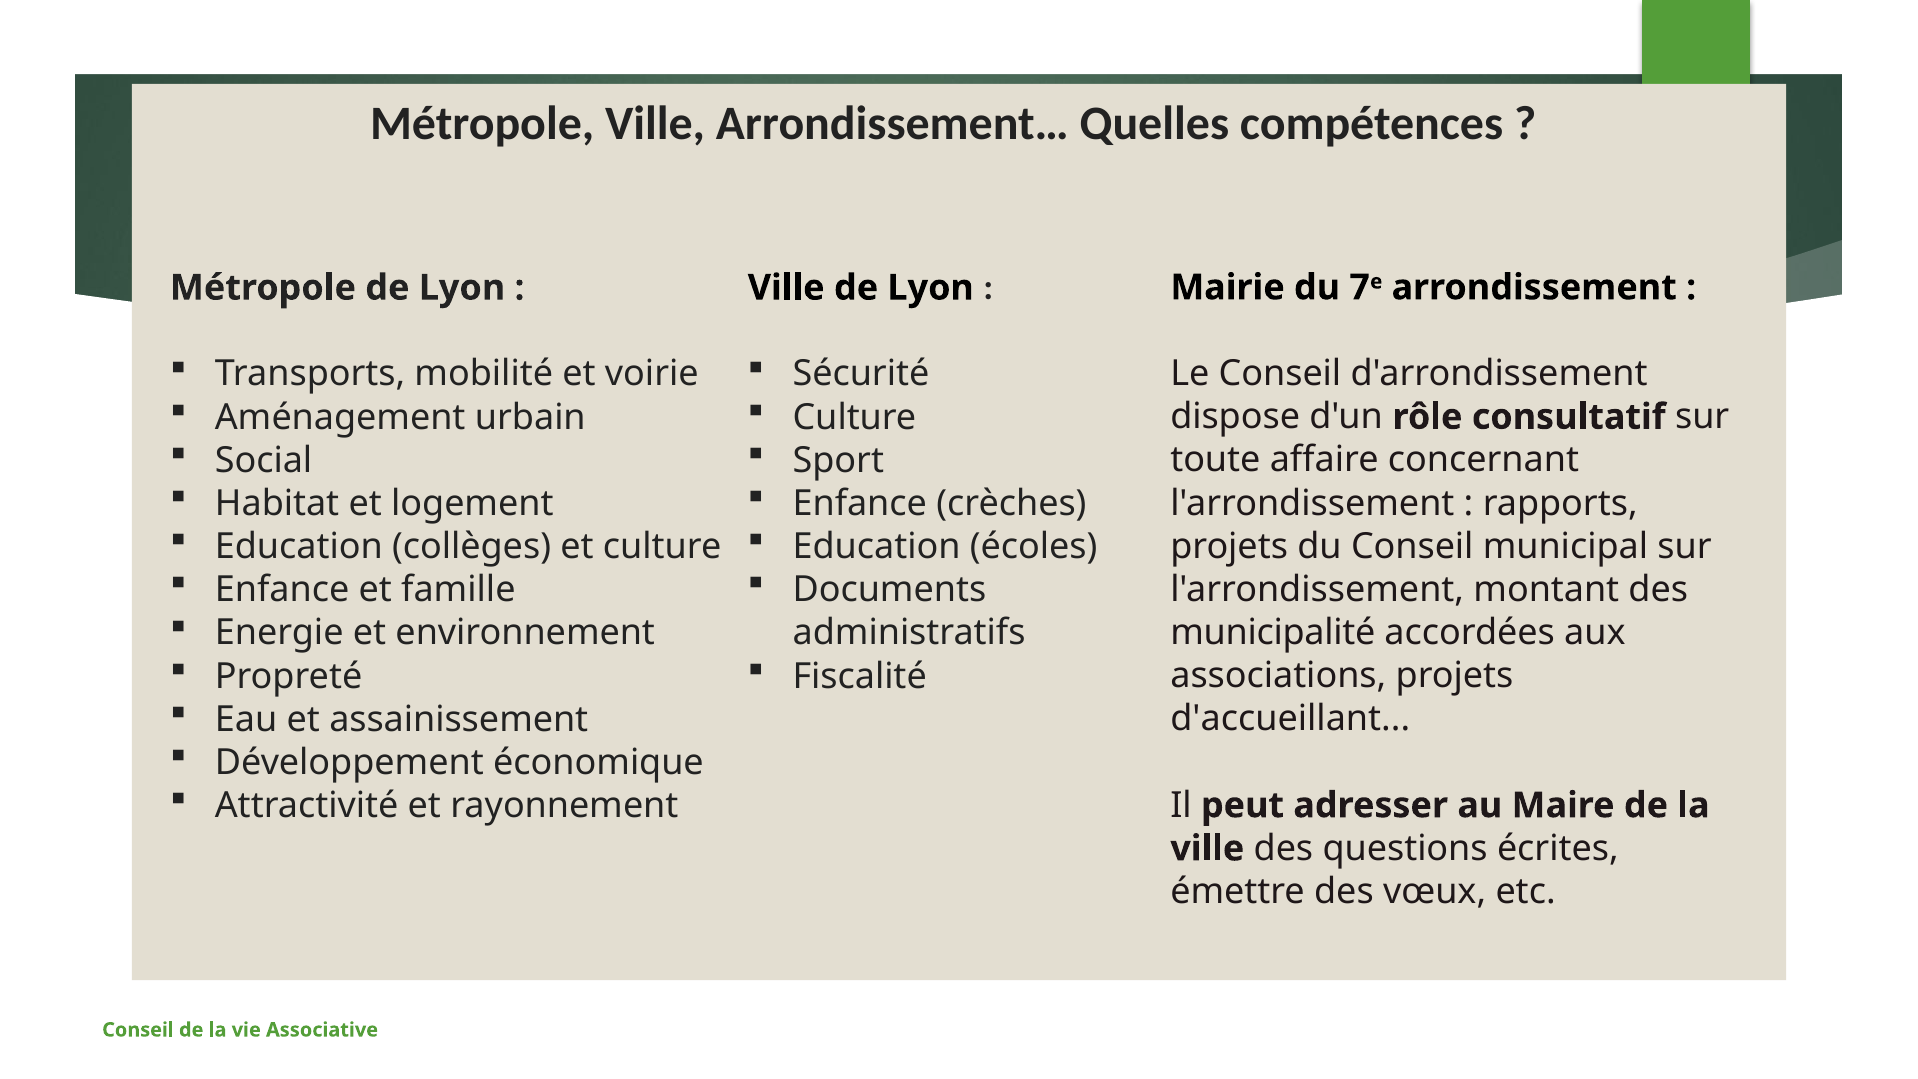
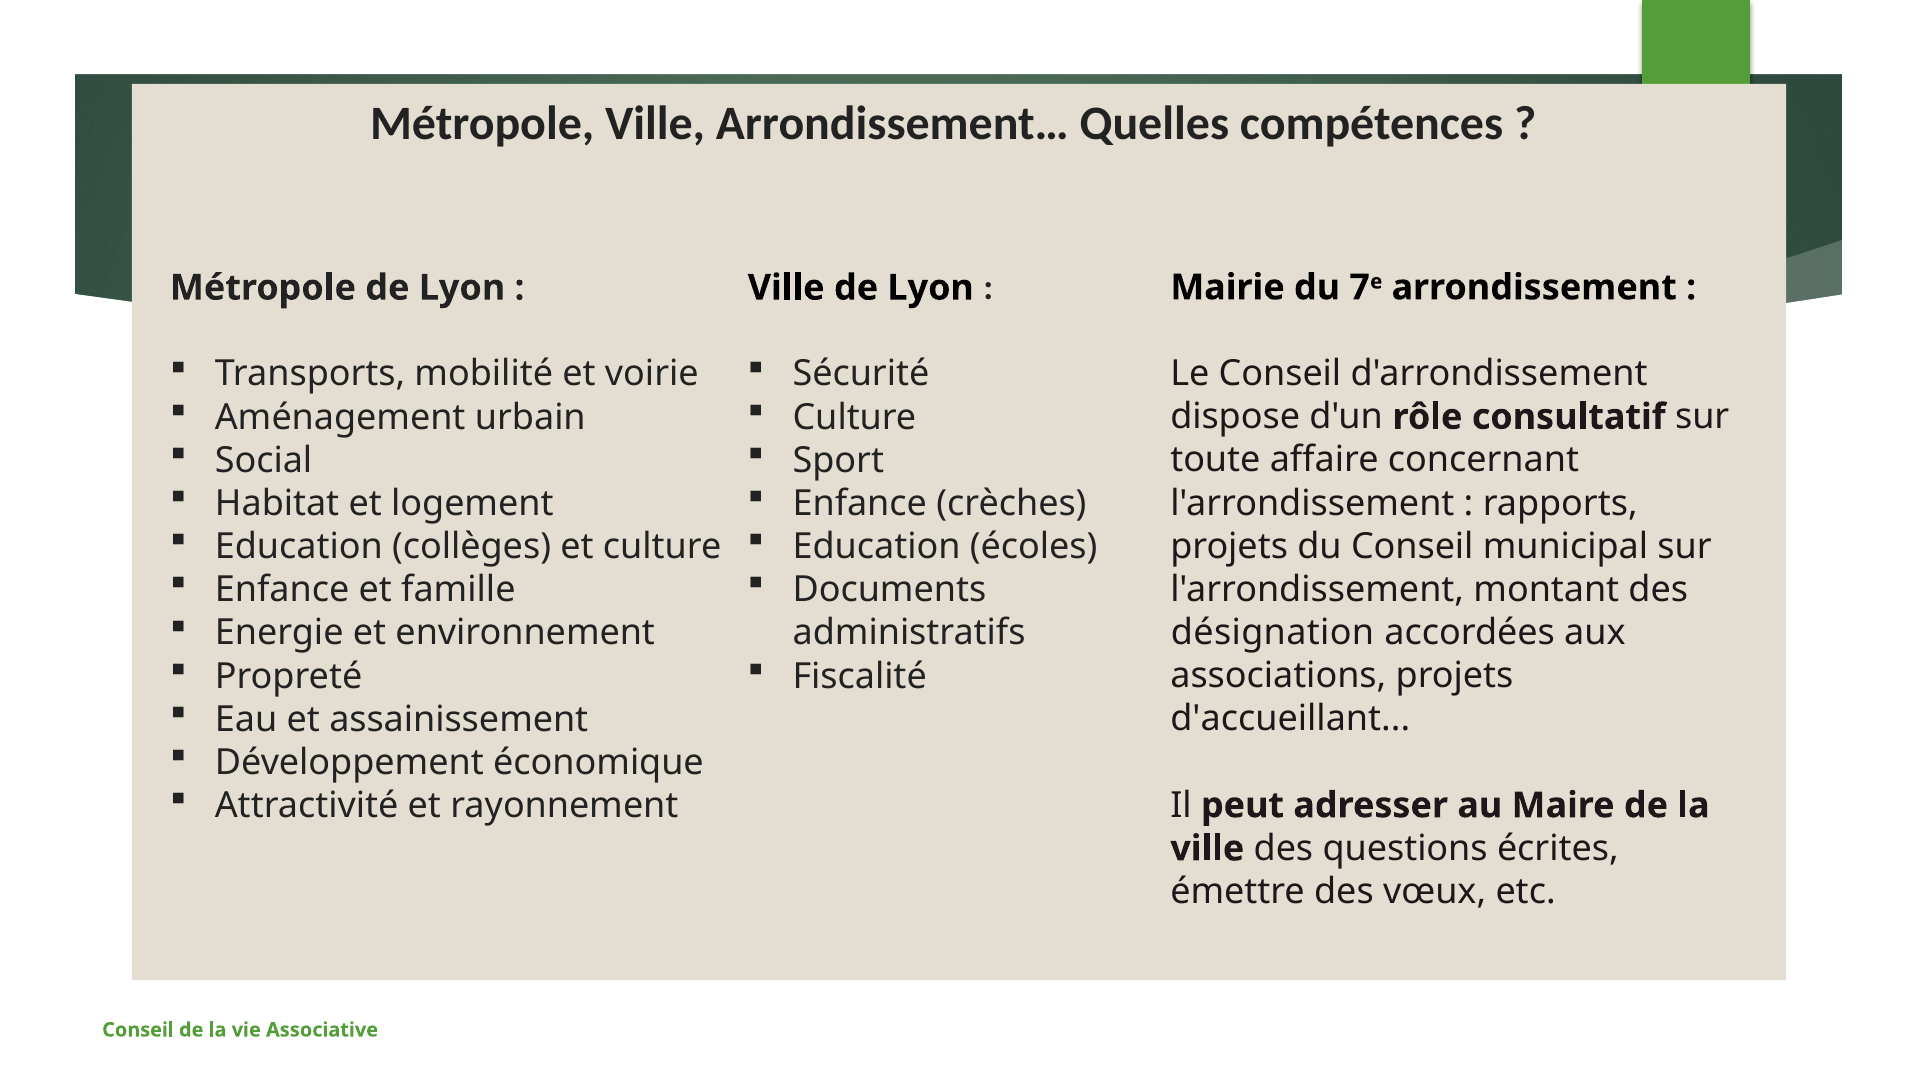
municipalité: municipalité -> désignation
